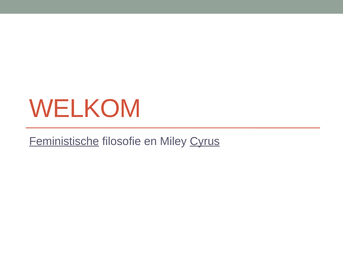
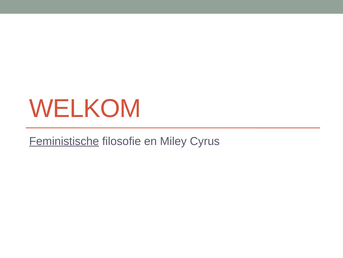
Cyrus underline: present -> none
